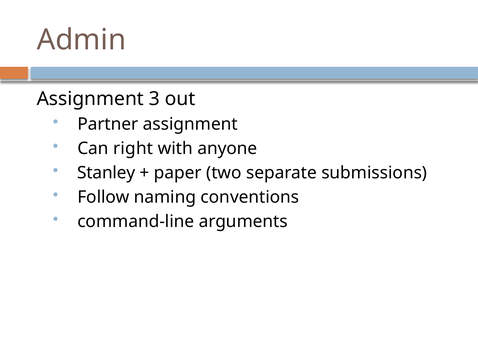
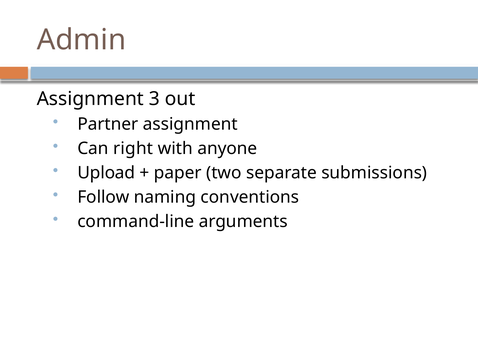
Stanley: Stanley -> Upload
